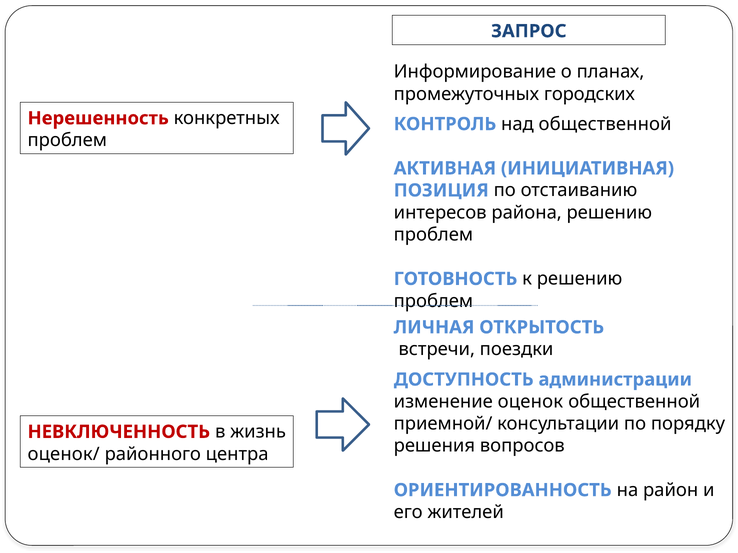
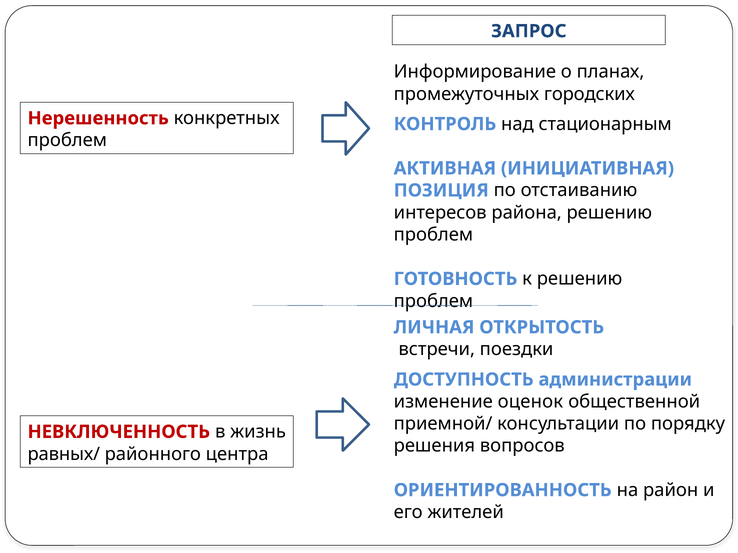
над общественной: общественной -> стационарным
оценок/: оценок/ -> равных/
